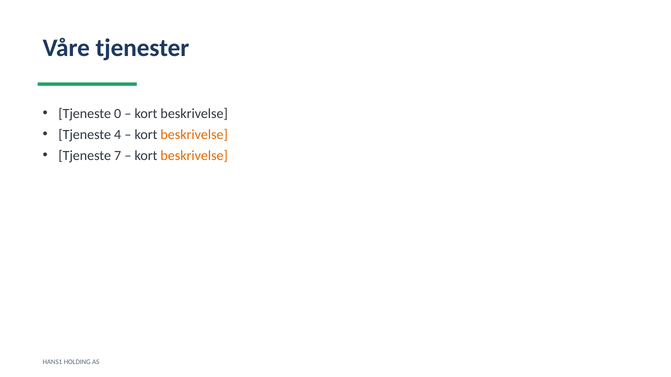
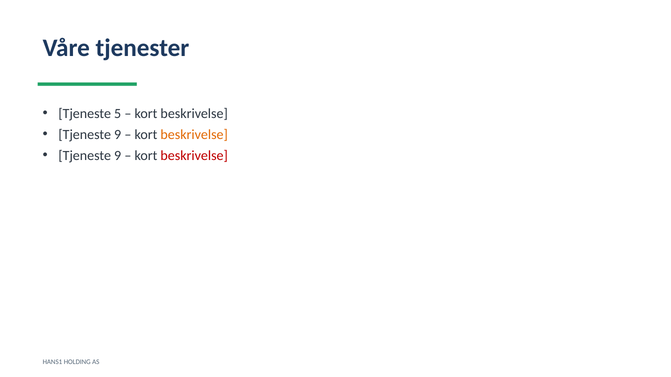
0: 0 -> 5
4 at (118, 135): 4 -> 9
7 at (118, 156): 7 -> 9
beskrivelse at (194, 156) colour: orange -> red
